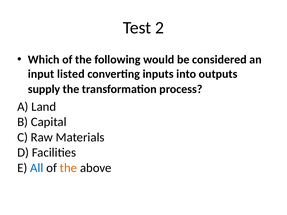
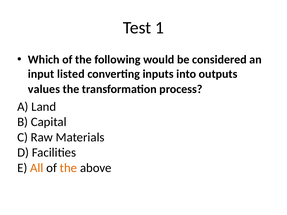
2: 2 -> 1
supply: supply -> values
All colour: blue -> orange
